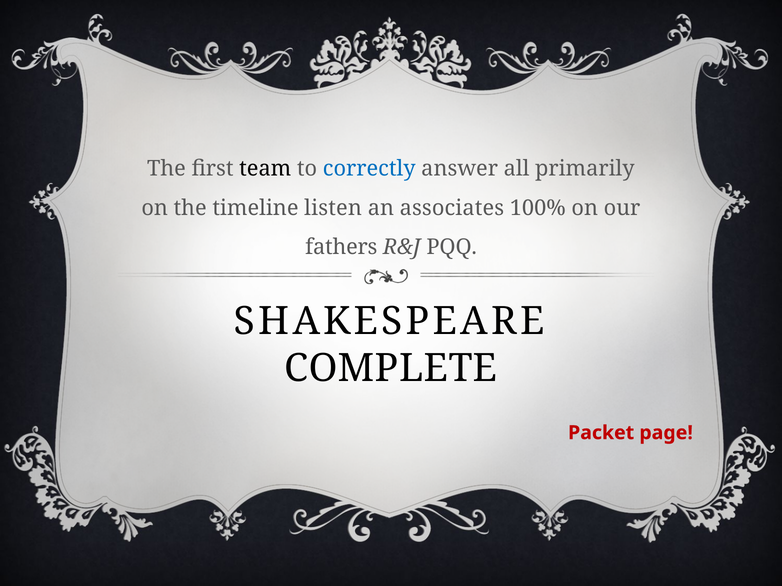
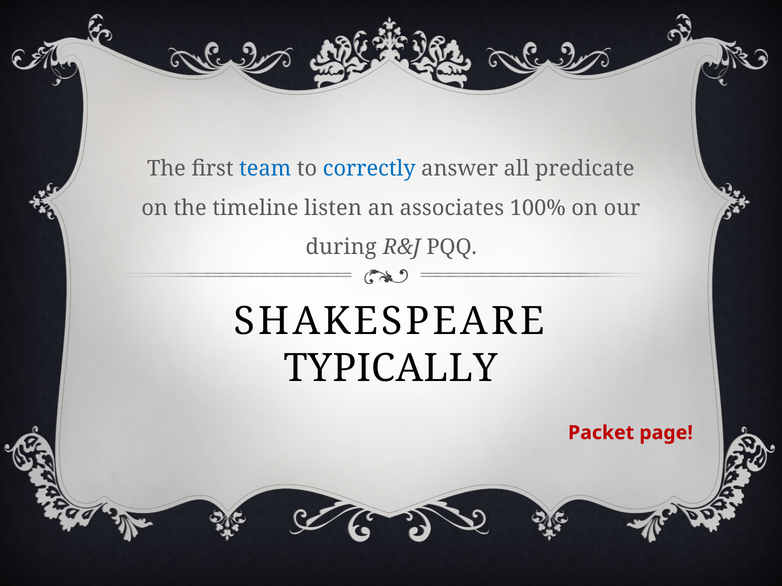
team colour: black -> blue
primarily: primarily -> predicate
fathers: fathers -> during
COMPLETE: COMPLETE -> TYPICALLY
